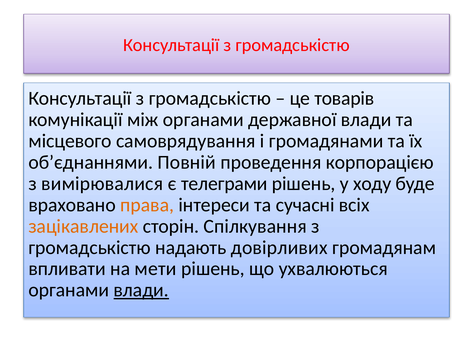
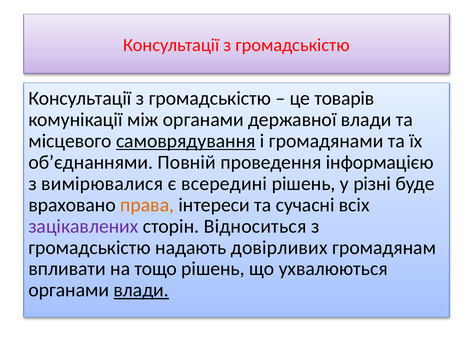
самоврядування underline: none -> present
корпорацією: корпорацією -> інформацією
телеграми: телеграми -> всередині
ходу: ходу -> різні
зацікавлених colour: orange -> purple
Спілкування: Спілкування -> Відноситься
мети: мети -> тощо
